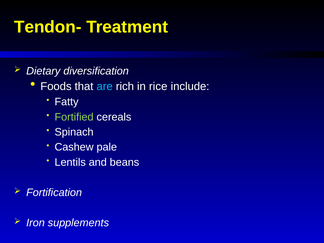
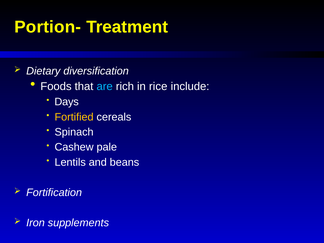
Tendon-: Tendon- -> Portion-
Fatty: Fatty -> Days
Fortified colour: light green -> yellow
